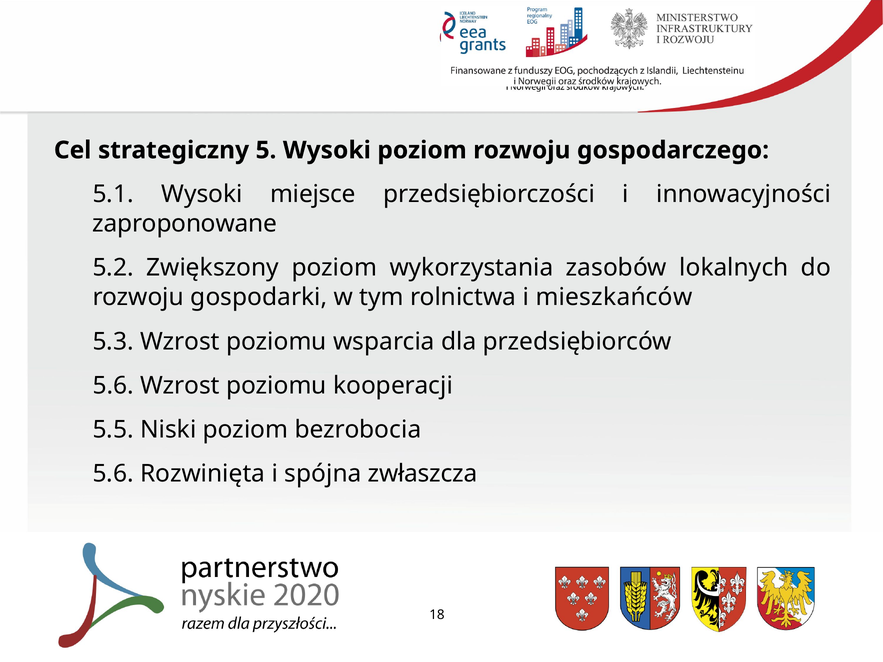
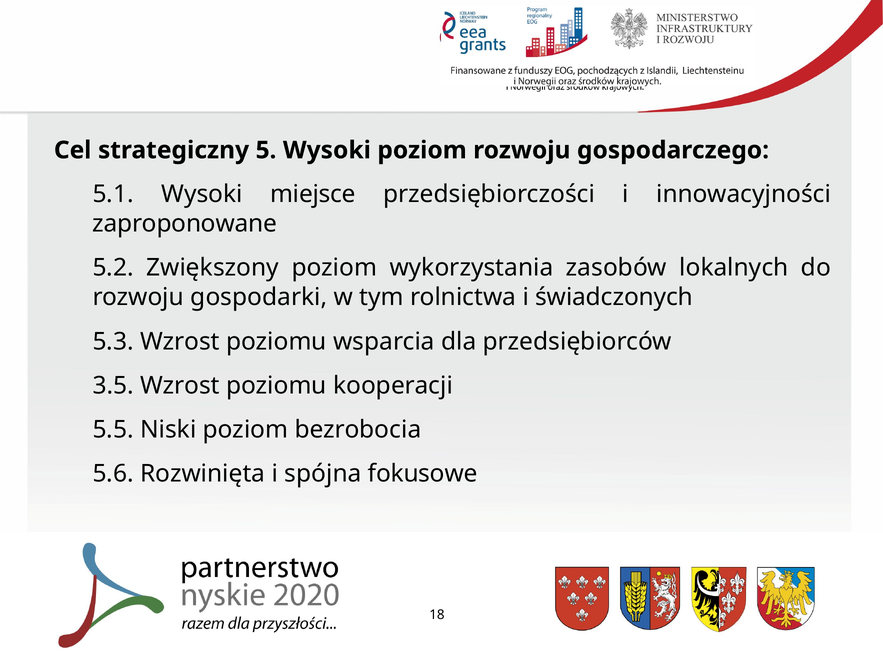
mieszkańców: mieszkańców -> świadczonych
5.6 at (113, 386): 5.6 -> 3.5
zwłaszcza: zwłaszcza -> fokusowe
